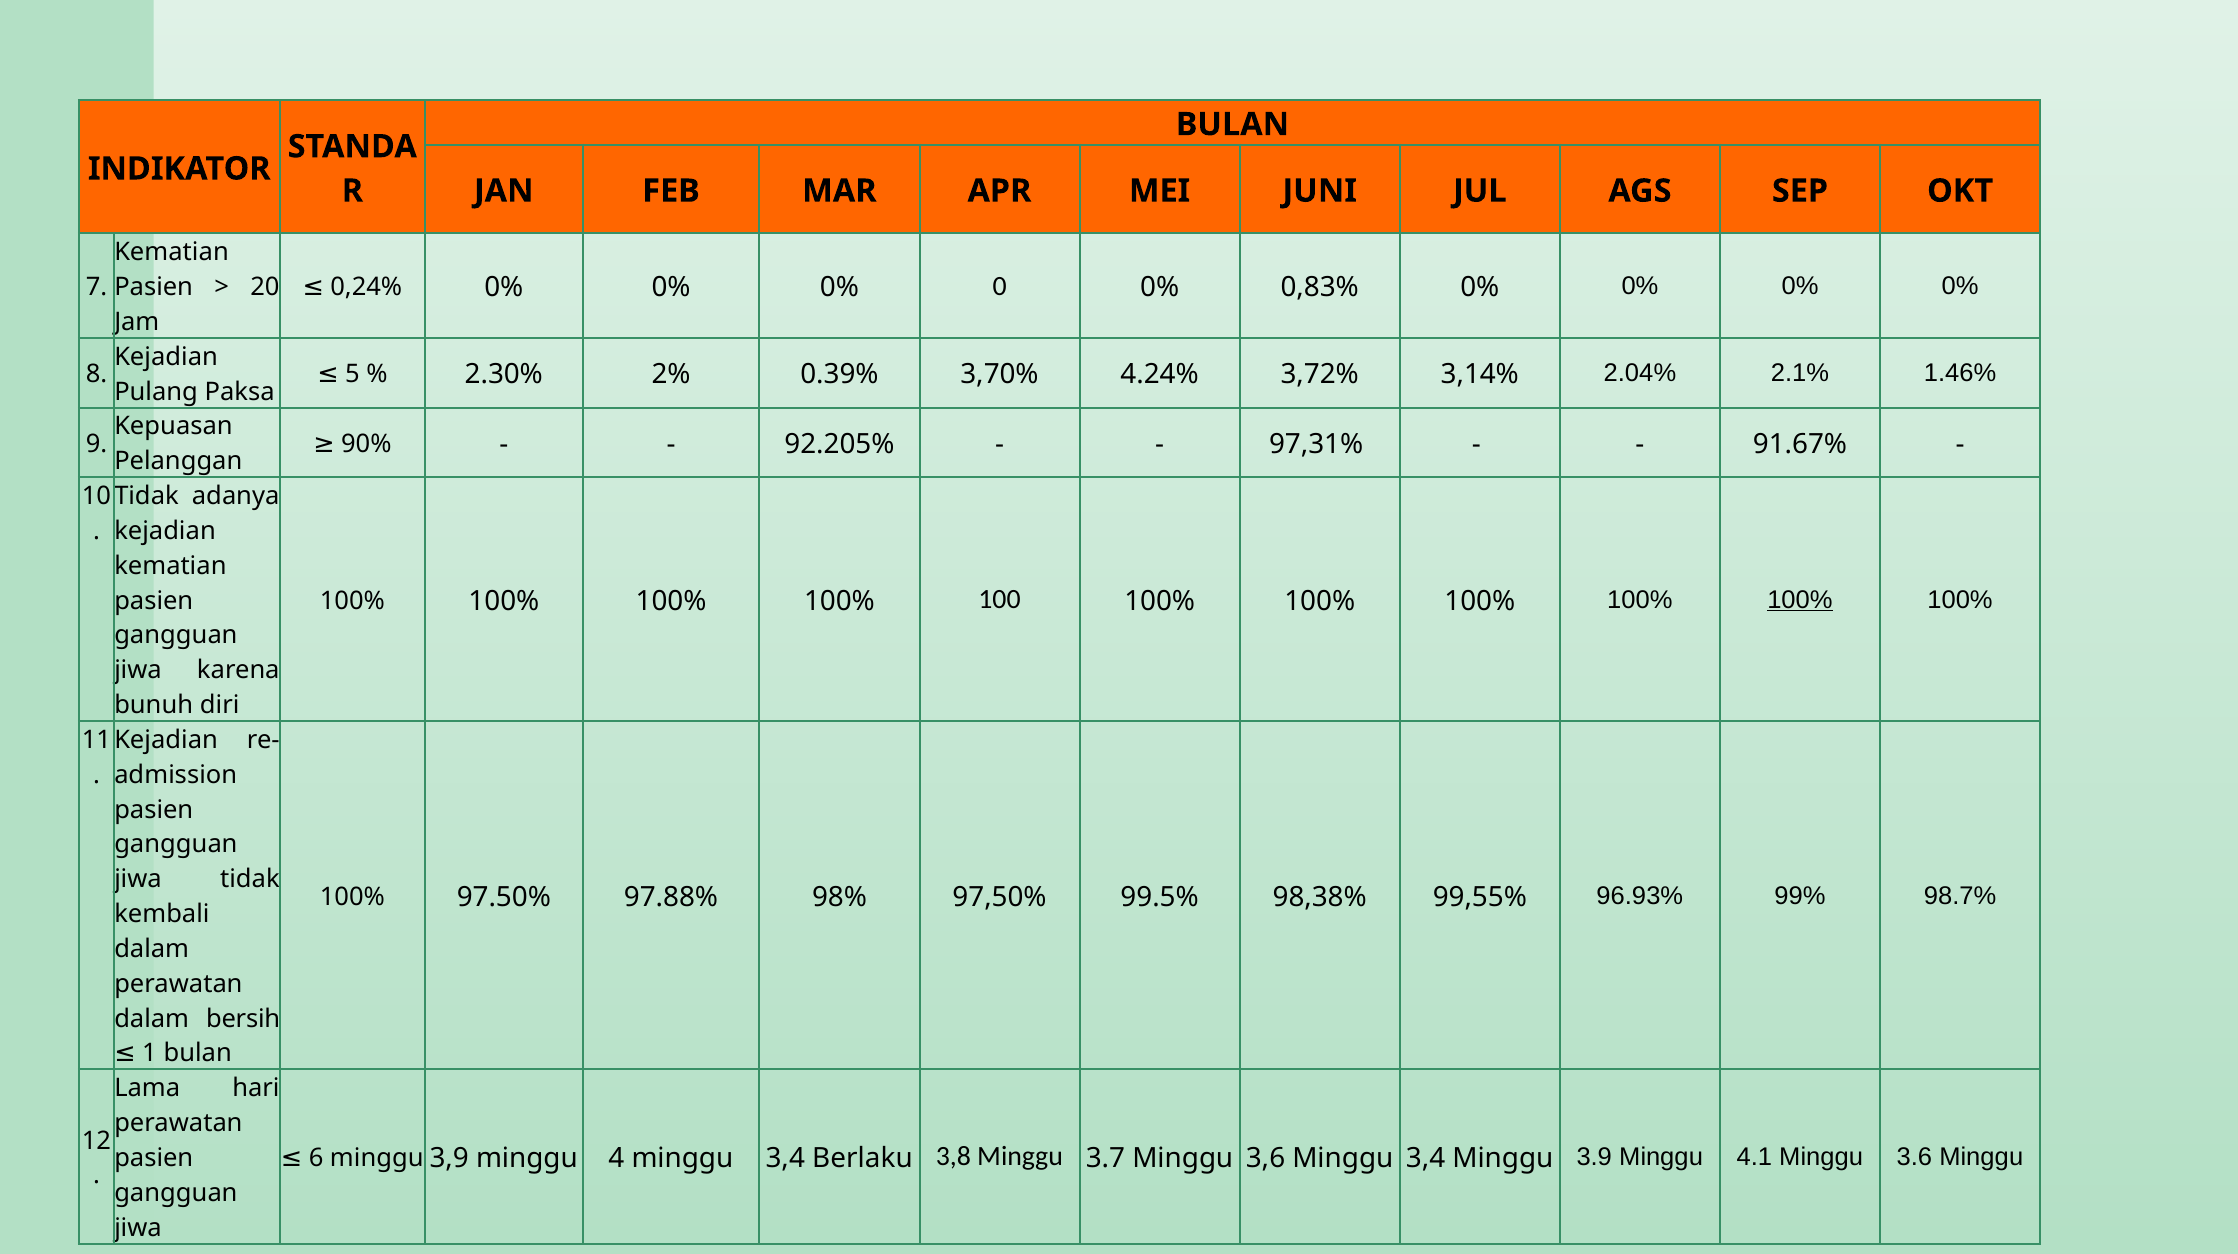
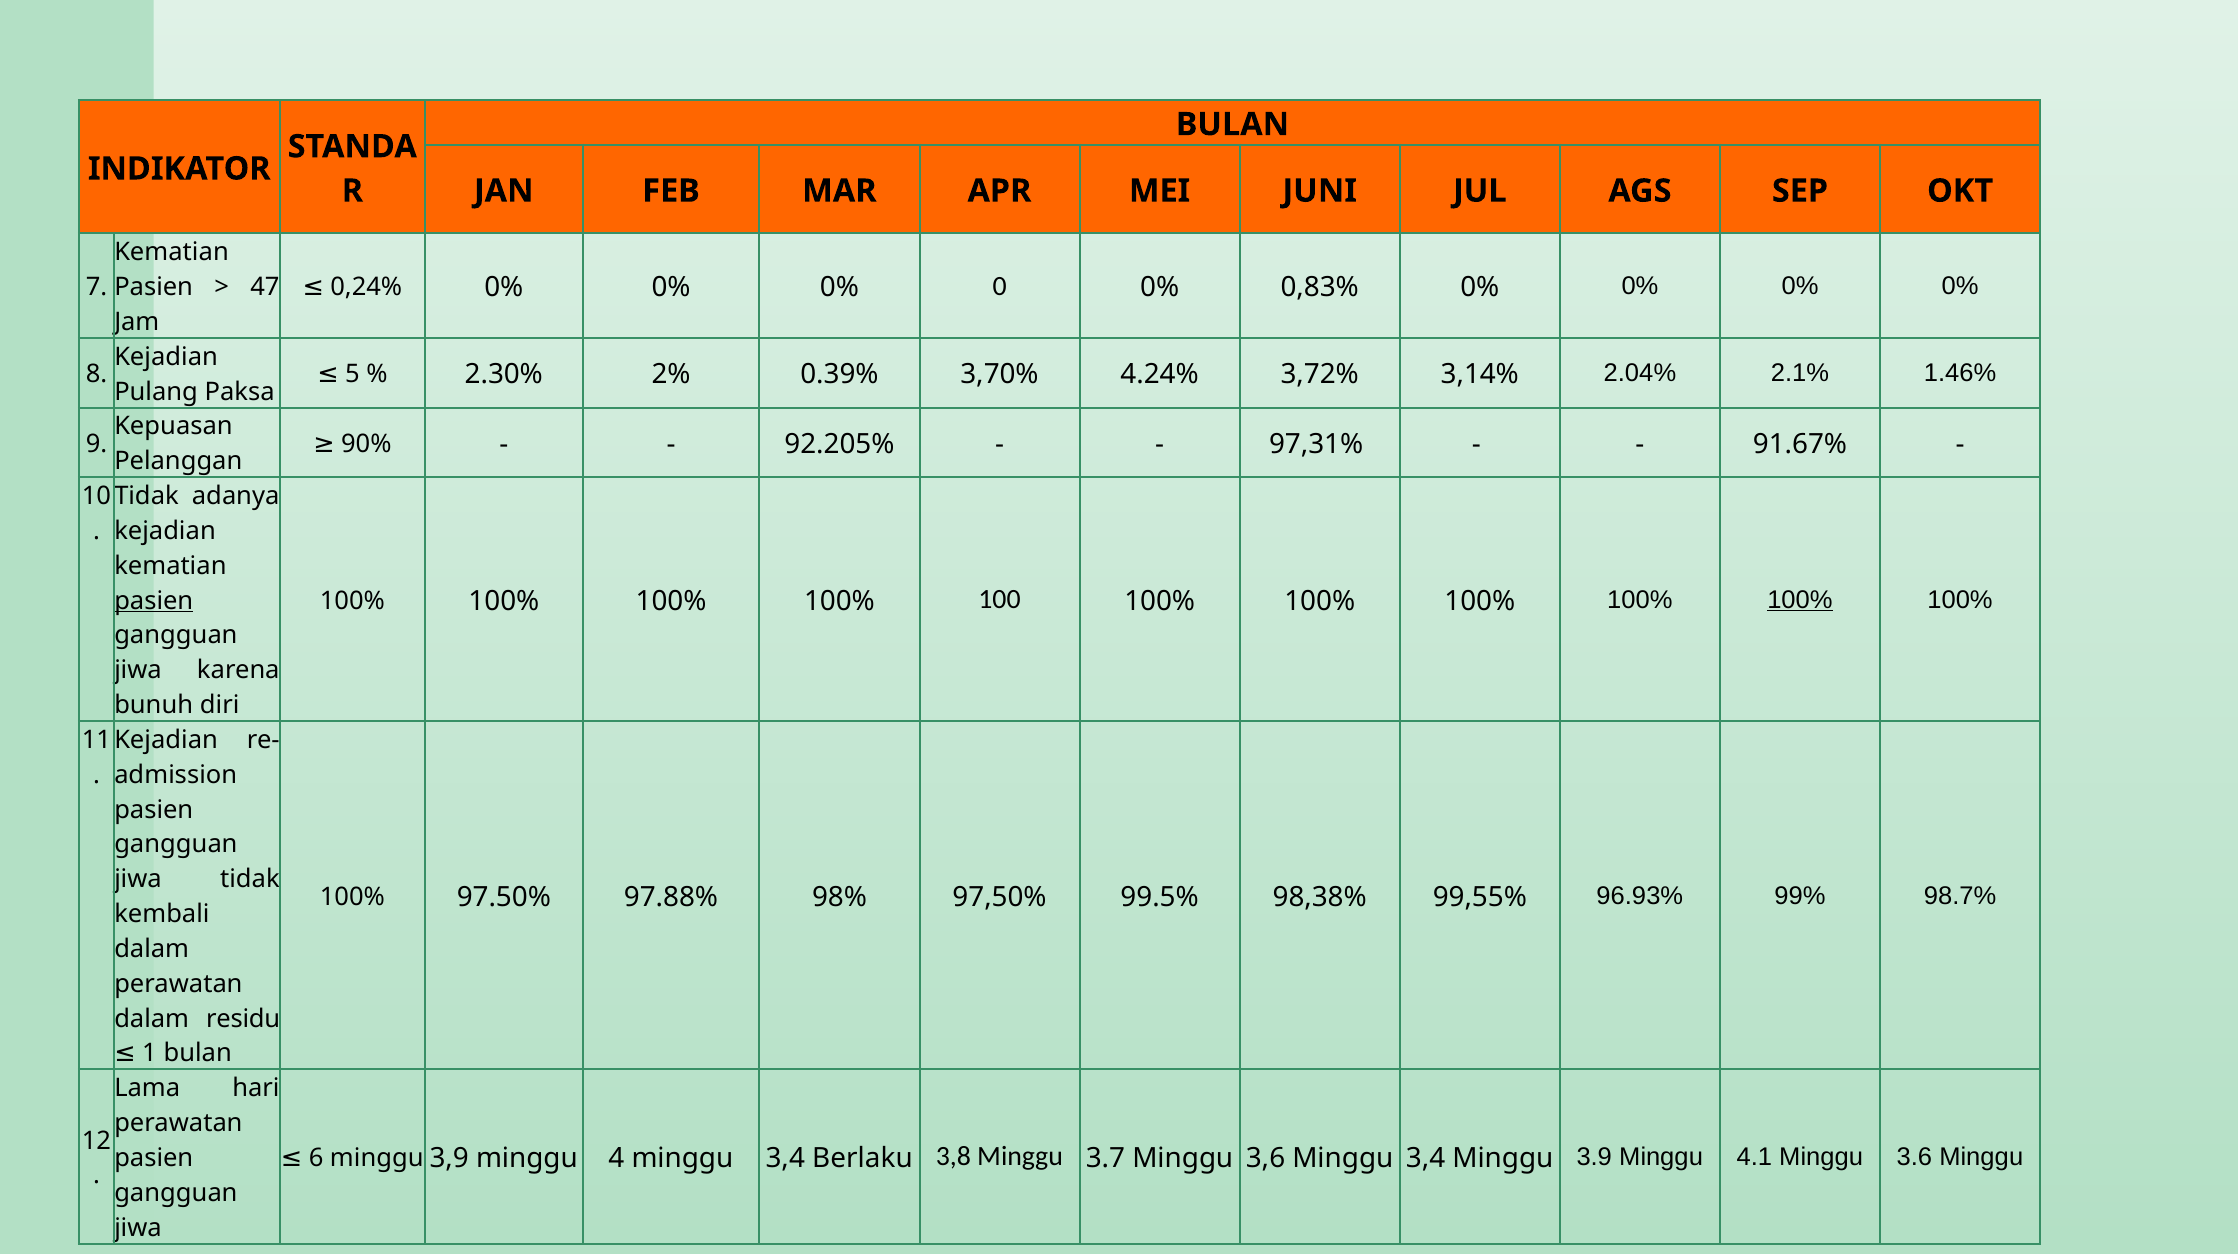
20: 20 -> 47
pasien at (154, 601) underline: none -> present
bersih: bersih -> residu
